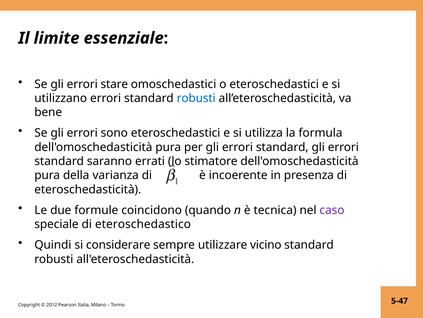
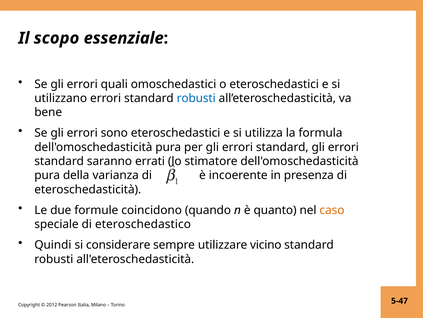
limite: limite -> scopo
stare: stare -> quali
tecnica: tecnica -> quanto
caso colour: purple -> orange
